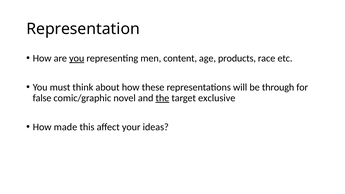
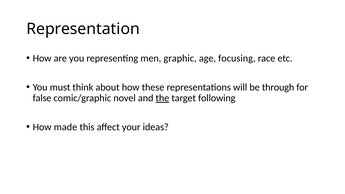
you at (77, 58) underline: present -> none
content: content -> graphic
products: products -> focusing
exclusive: exclusive -> following
